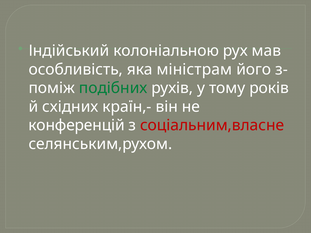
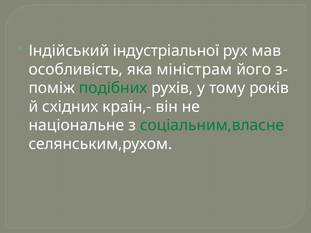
колоніальною: колоніальною -> індустріальної
конференцій: конференцій -> національне
соціальним,власне colour: red -> green
